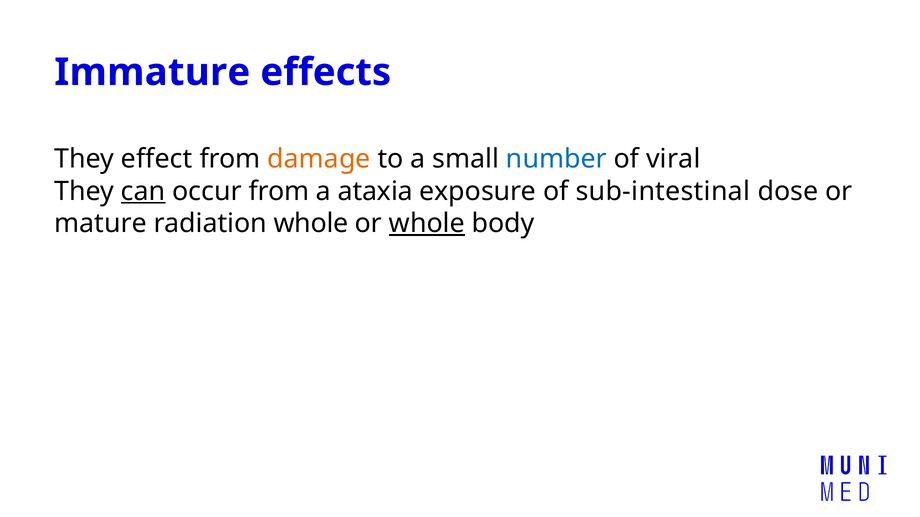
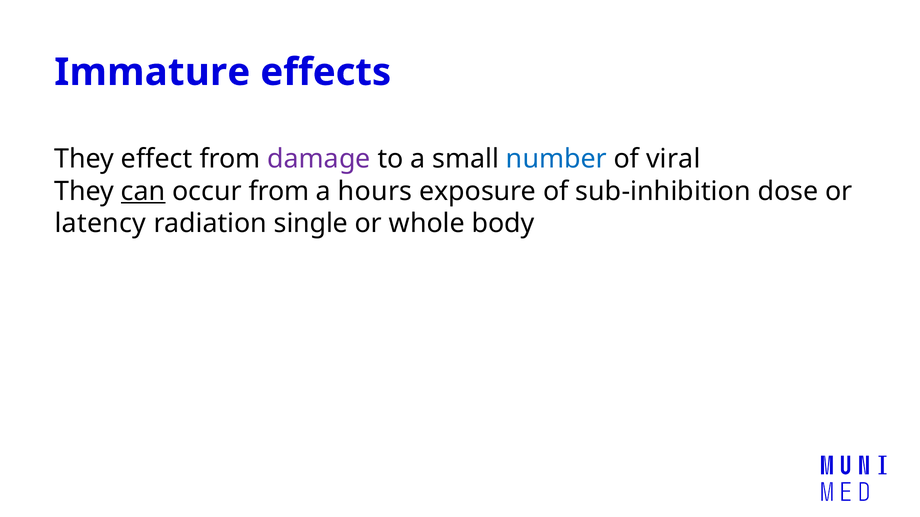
damage colour: orange -> purple
ataxia: ataxia -> hours
sub-intestinal: sub-intestinal -> sub-inhibition
mature: mature -> latency
radiation whole: whole -> single
whole at (427, 224) underline: present -> none
